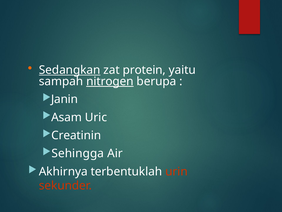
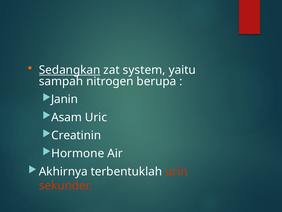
protein: protein -> system
nitrogen underline: present -> none
Sehingga: Sehingga -> Hormone
